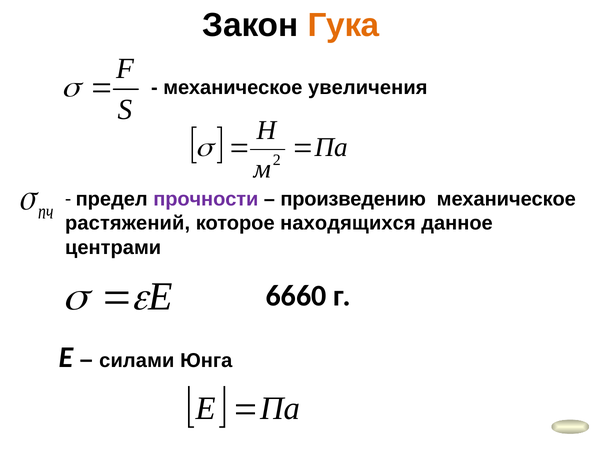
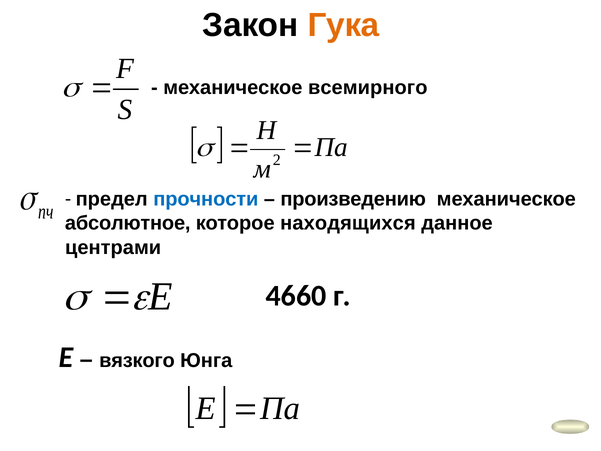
увеличения: увеличения -> всемирного
прочности colour: purple -> blue
растяжений: растяжений -> абсолютное
6660: 6660 -> 4660
силами: силами -> вязкого
